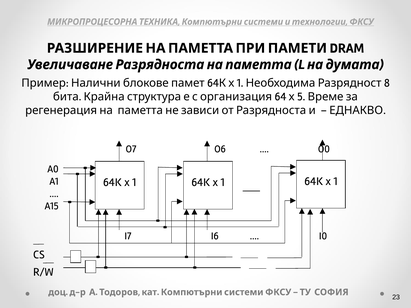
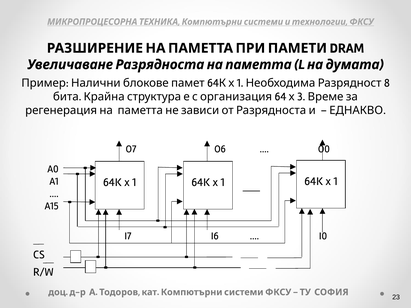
5: 5 -> 3
